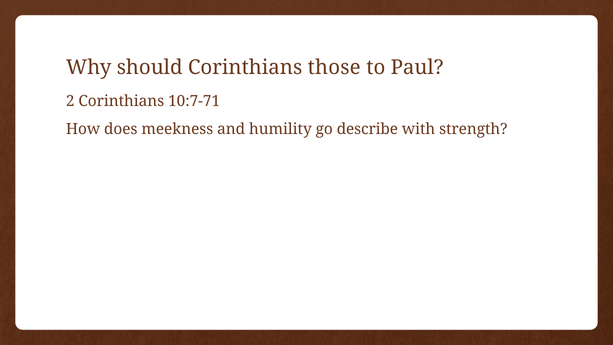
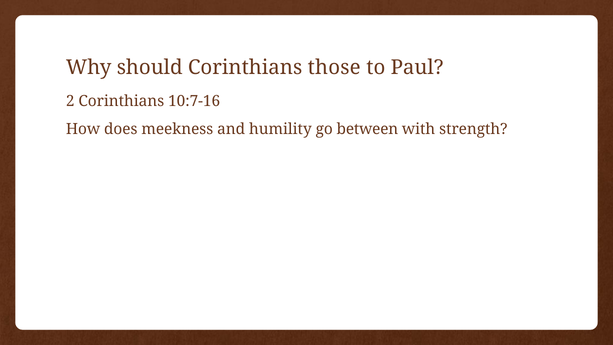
10:7-71: 10:7-71 -> 10:7-16
describe: describe -> between
